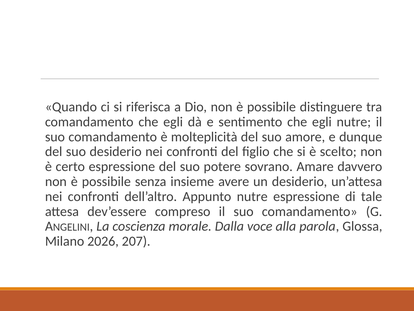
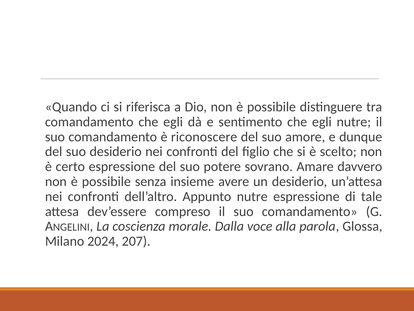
molteplicità: molteplicità -> riconoscere
2026: 2026 -> 2024
